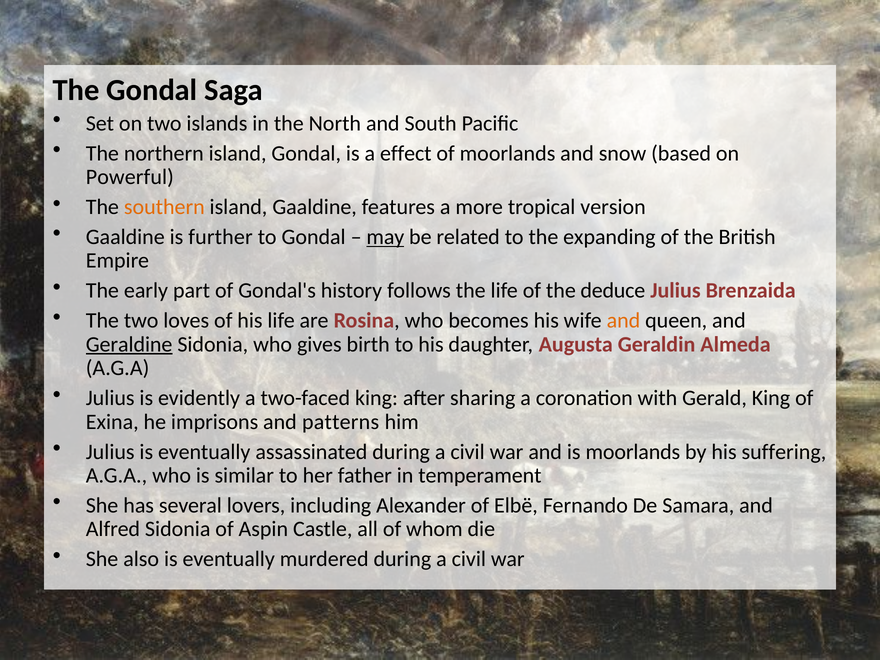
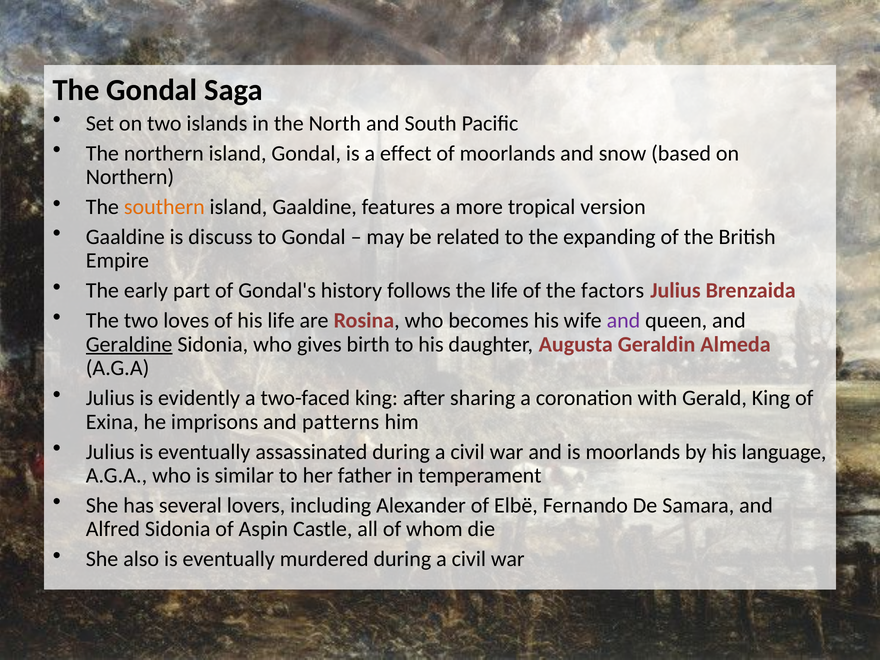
Powerful at (130, 177): Powerful -> Northern
further: further -> discuss
may underline: present -> none
deduce: deduce -> factors
and at (623, 321) colour: orange -> purple
suffering: suffering -> language
